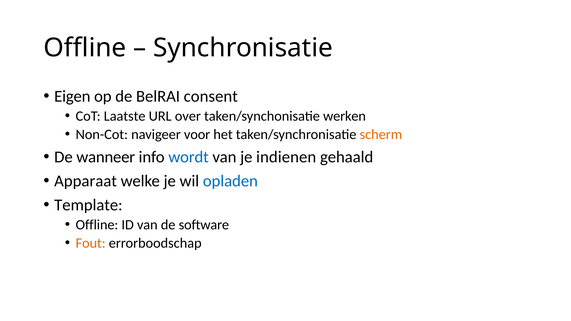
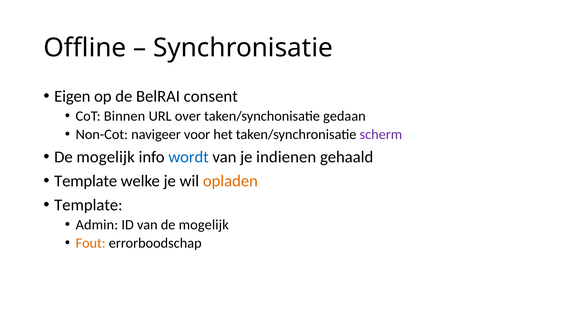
Laatste: Laatste -> Binnen
werken: werken -> gedaan
scherm colour: orange -> purple
wanneer at (106, 157): wanneer -> mogelijk
Apparaat at (86, 181): Apparaat -> Template
opladen colour: blue -> orange
Offline at (97, 225): Offline -> Admin
van de software: software -> mogelijk
